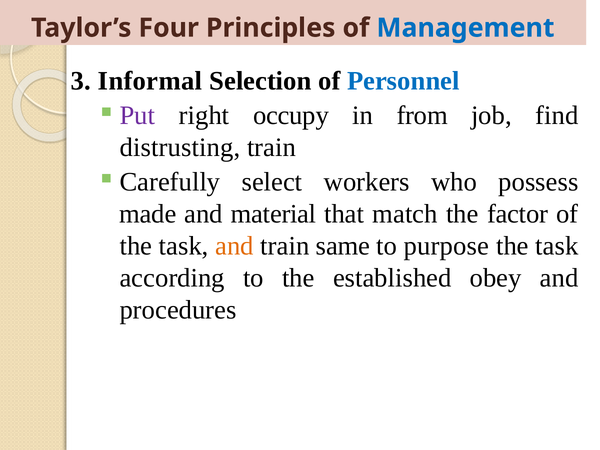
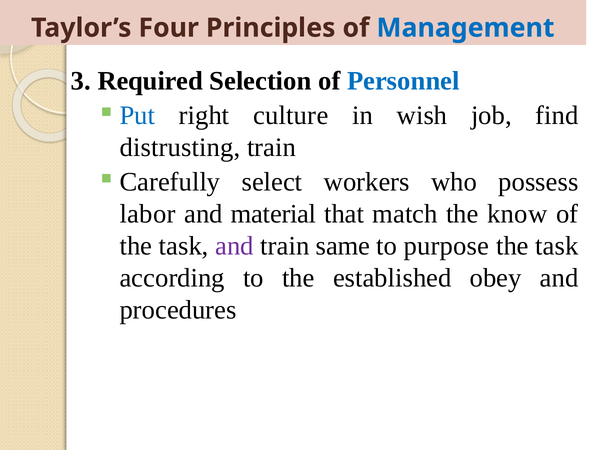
Informal: Informal -> Required
Put colour: purple -> blue
occupy: occupy -> culture
from: from -> wish
made: made -> labor
factor: factor -> know
and at (235, 246) colour: orange -> purple
